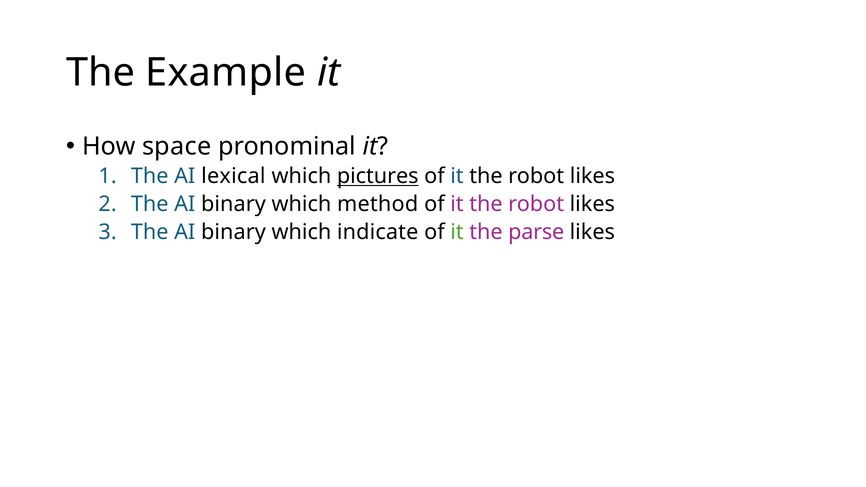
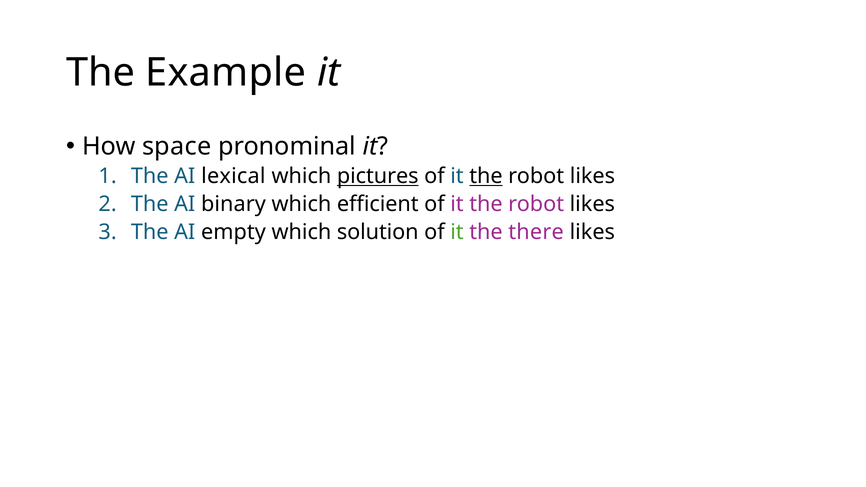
the at (486, 176) underline: none -> present
method: method -> efficient
binary at (233, 232): binary -> empty
indicate: indicate -> solution
parse: parse -> there
